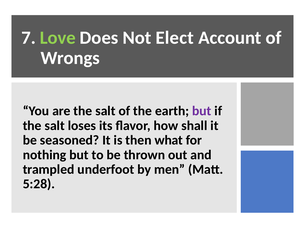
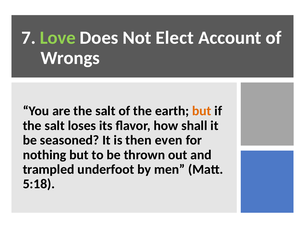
but at (202, 111) colour: purple -> orange
what: what -> even
5:28: 5:28 -> 5:18
